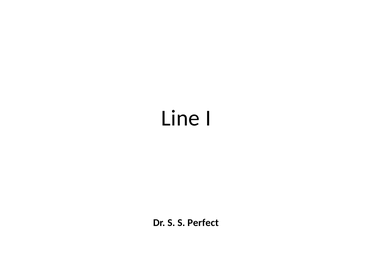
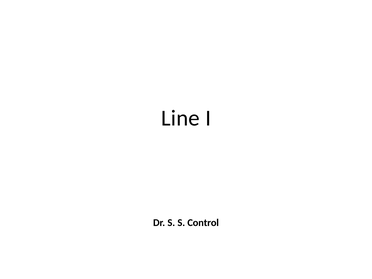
Perfect: Perfect -> Control
